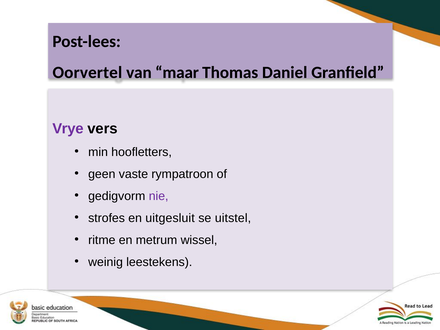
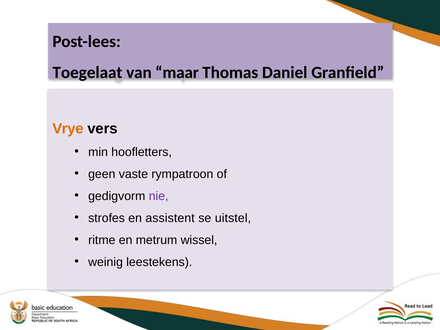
Oorvertel: Oorvertel -> Toegelaat
Vrye colour: purple -> orange
uitgesluit: uitgesluit -> assistent
